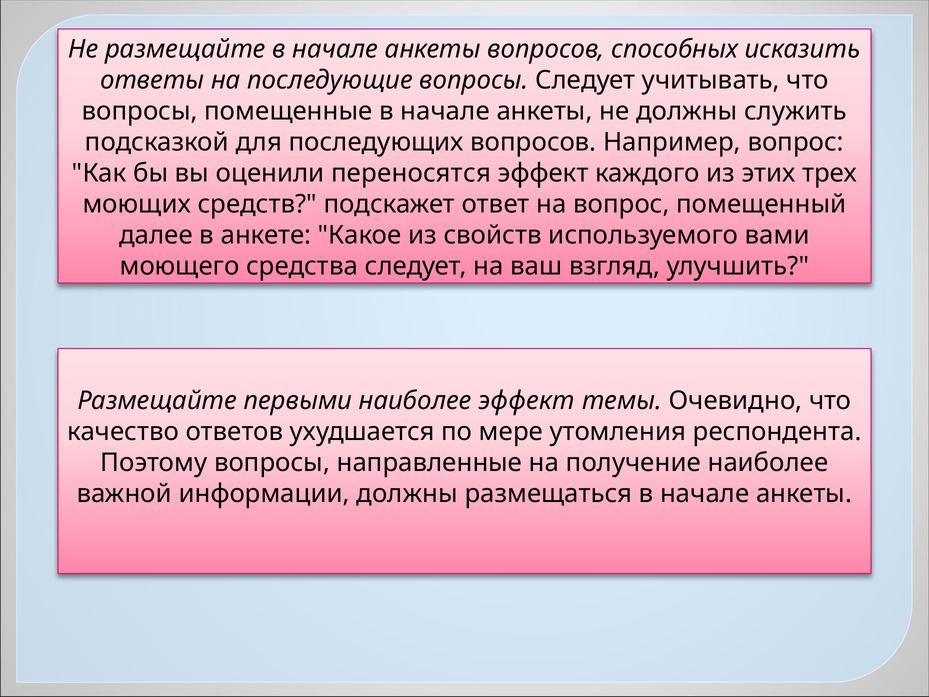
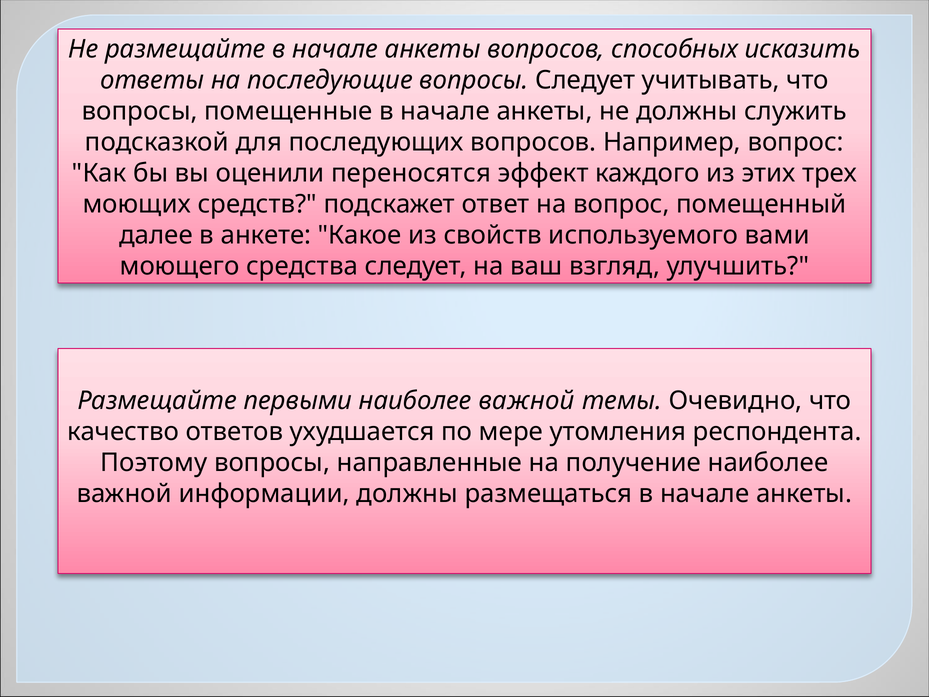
первыми наиболее эффект: эффект -> важной
